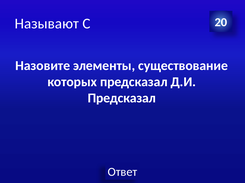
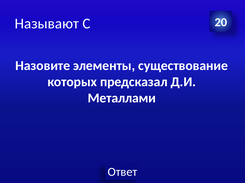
Предсказал at (122, 99): Предсказал -> Металлами
